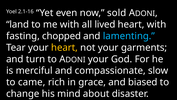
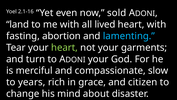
chopped: chopped -> abortion
heart at (64, 47) colour: yellow -> light green
came: came -> years
biased: biased -> citizen
